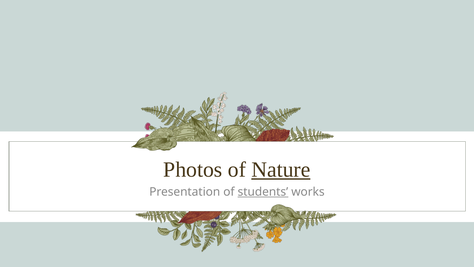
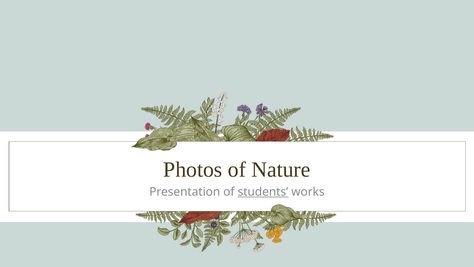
Nature underline: present -> none
